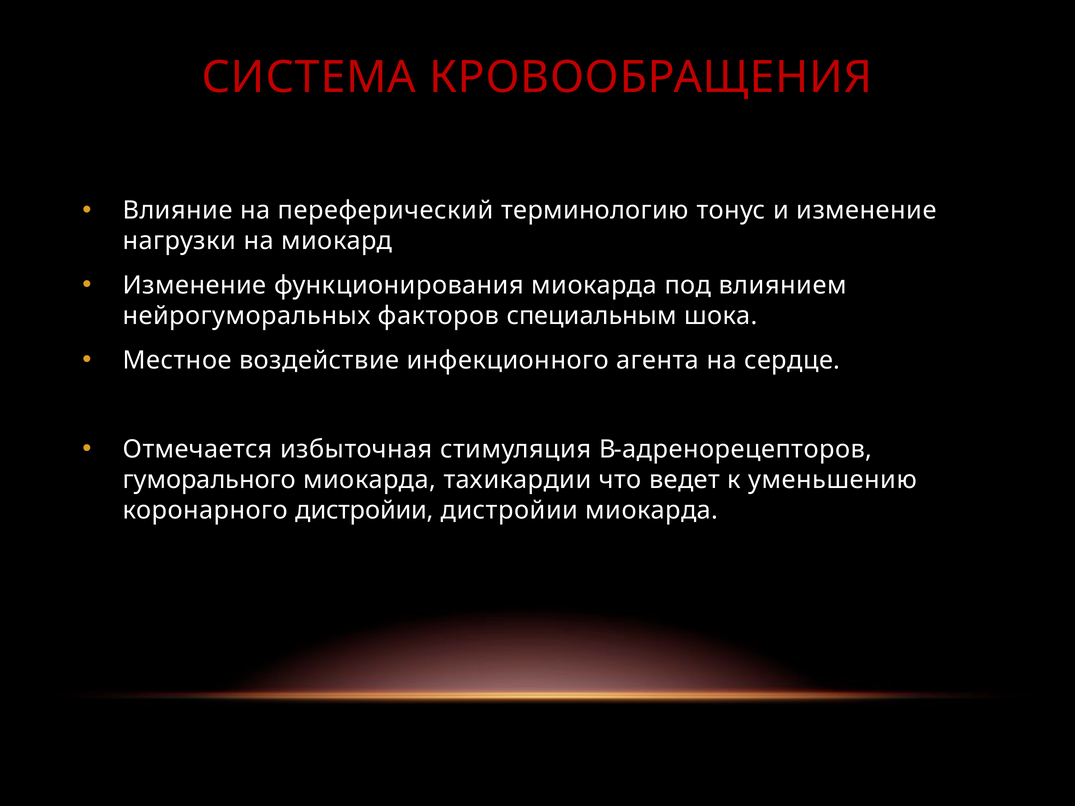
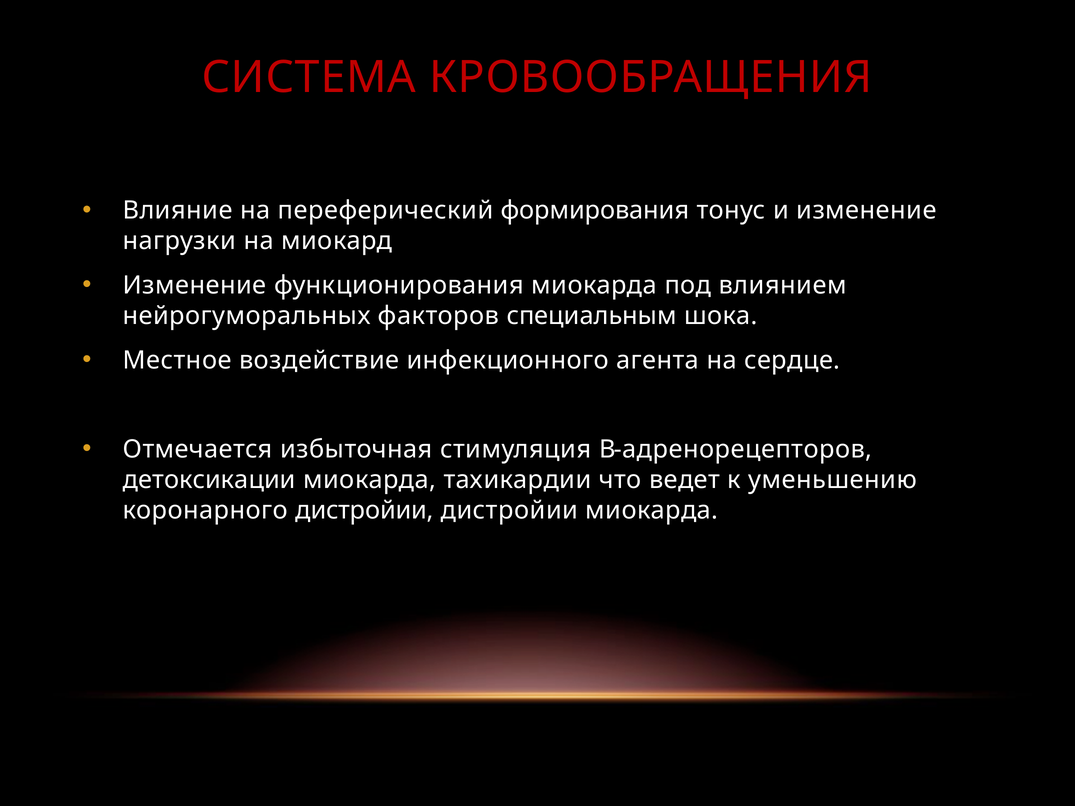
терминологию: терминологию -> формирования
гуморального: гуморального -> детоксикации
